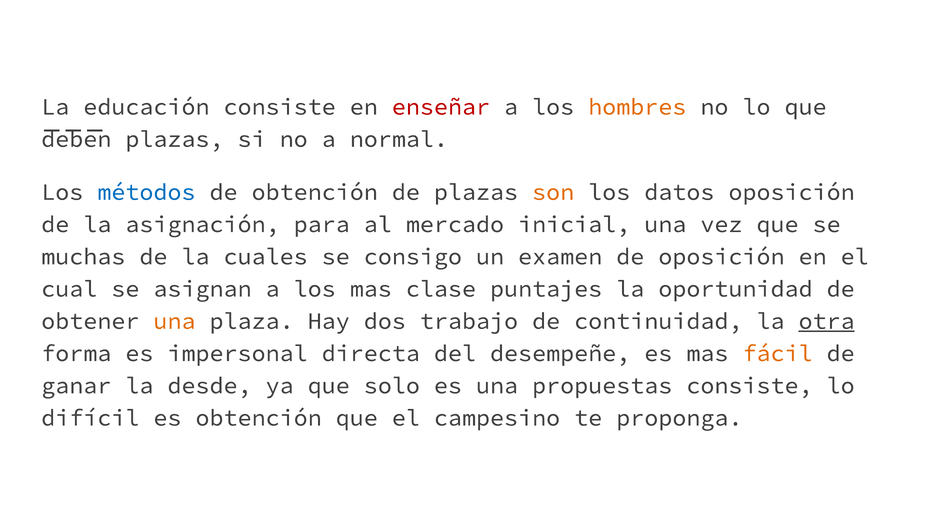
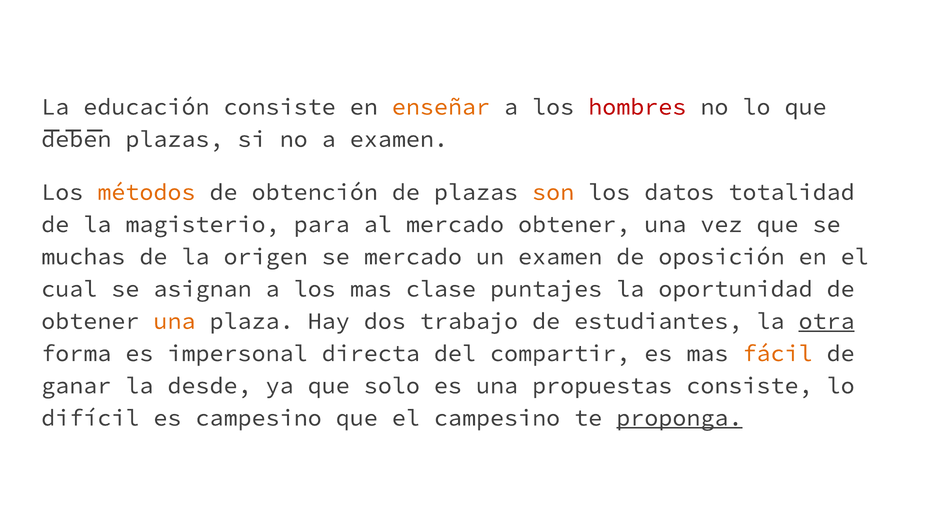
enseñar colour: red -> orange
hombres colour: orange -> red
a normal: normal -> examen
métodos colour: blue -> orange
datos oposición: oposición -> totalidad
asignación: asignación -> magisterio
mercado inicial: inicial -> obtener
cuales: cuales -> origen
se consigo: consigo -> mercado
continuidad: continuidad -> estudiantes
desempeñe: desempeñe -> compartir
es obtención: obtención -> campesino
proponga underline: none -> present
